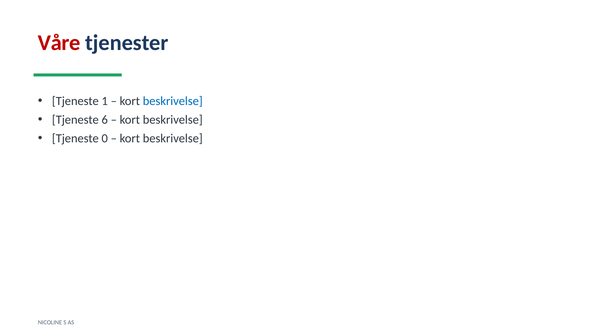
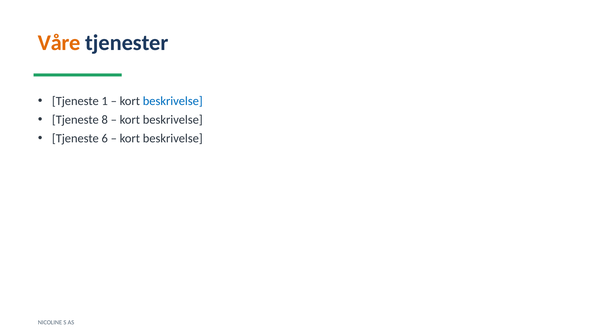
Våre colour: red -> orange
6: 6 -> 8
0: 0 -> 6
